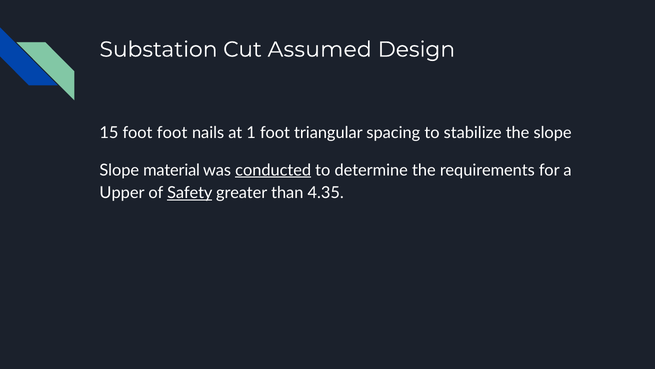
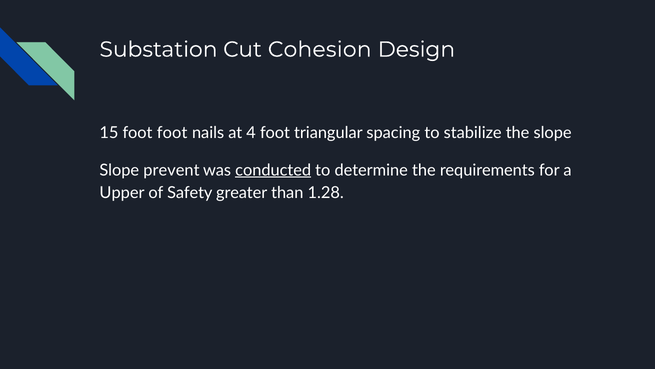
Assumed: Assumed -> Cohesion
1: 1 -> 4
material: material -> prevent
Safety underline: present -> none
4.35: 4.35 -> 1.28
